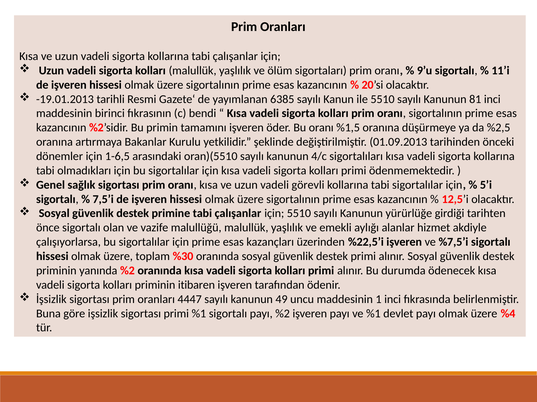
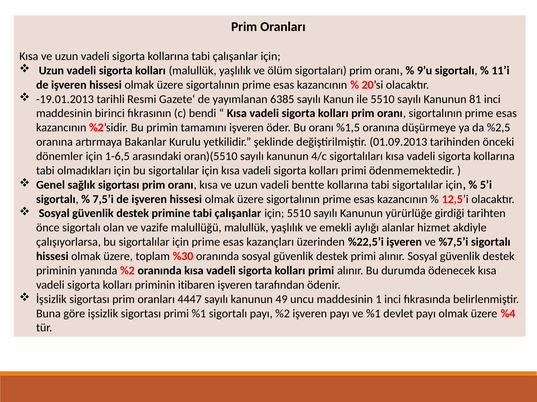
görevli: görevli -> bentte
